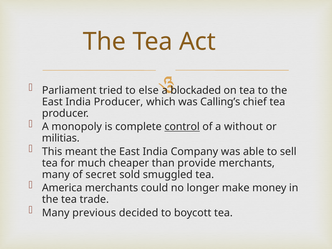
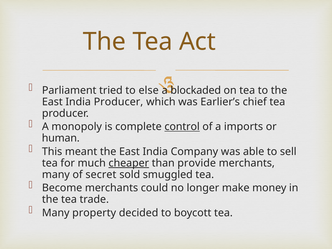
Calling’s: Calling’s -> Earlier’s
without: without -> imports
militias: militias -> human
cheaper underline: none -> present
America: America -> Become
previous: previous -> property
